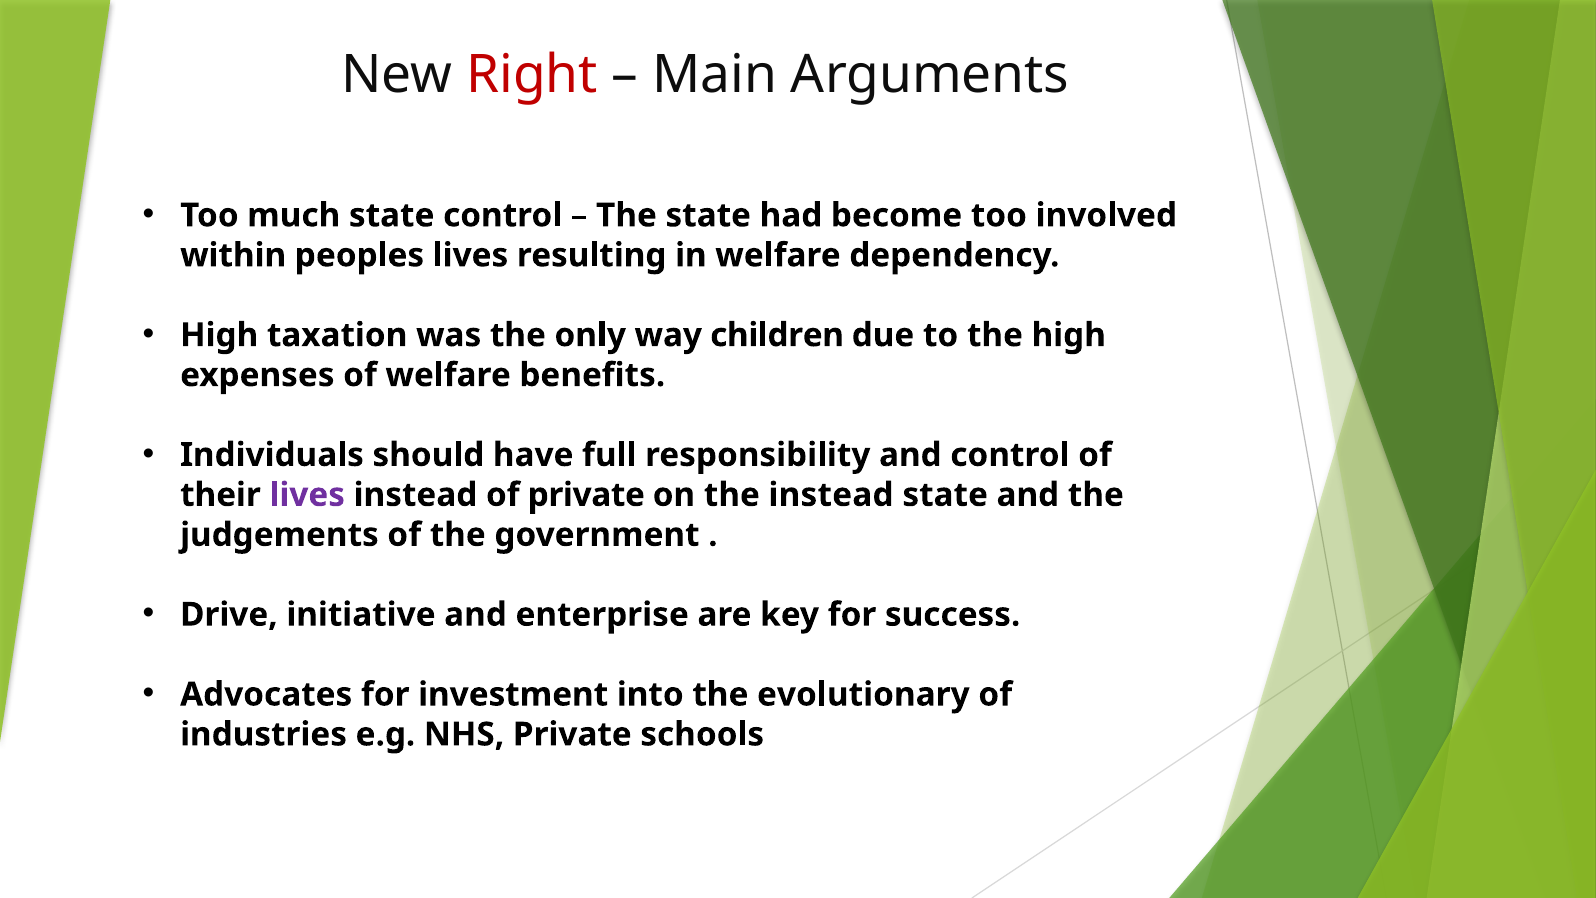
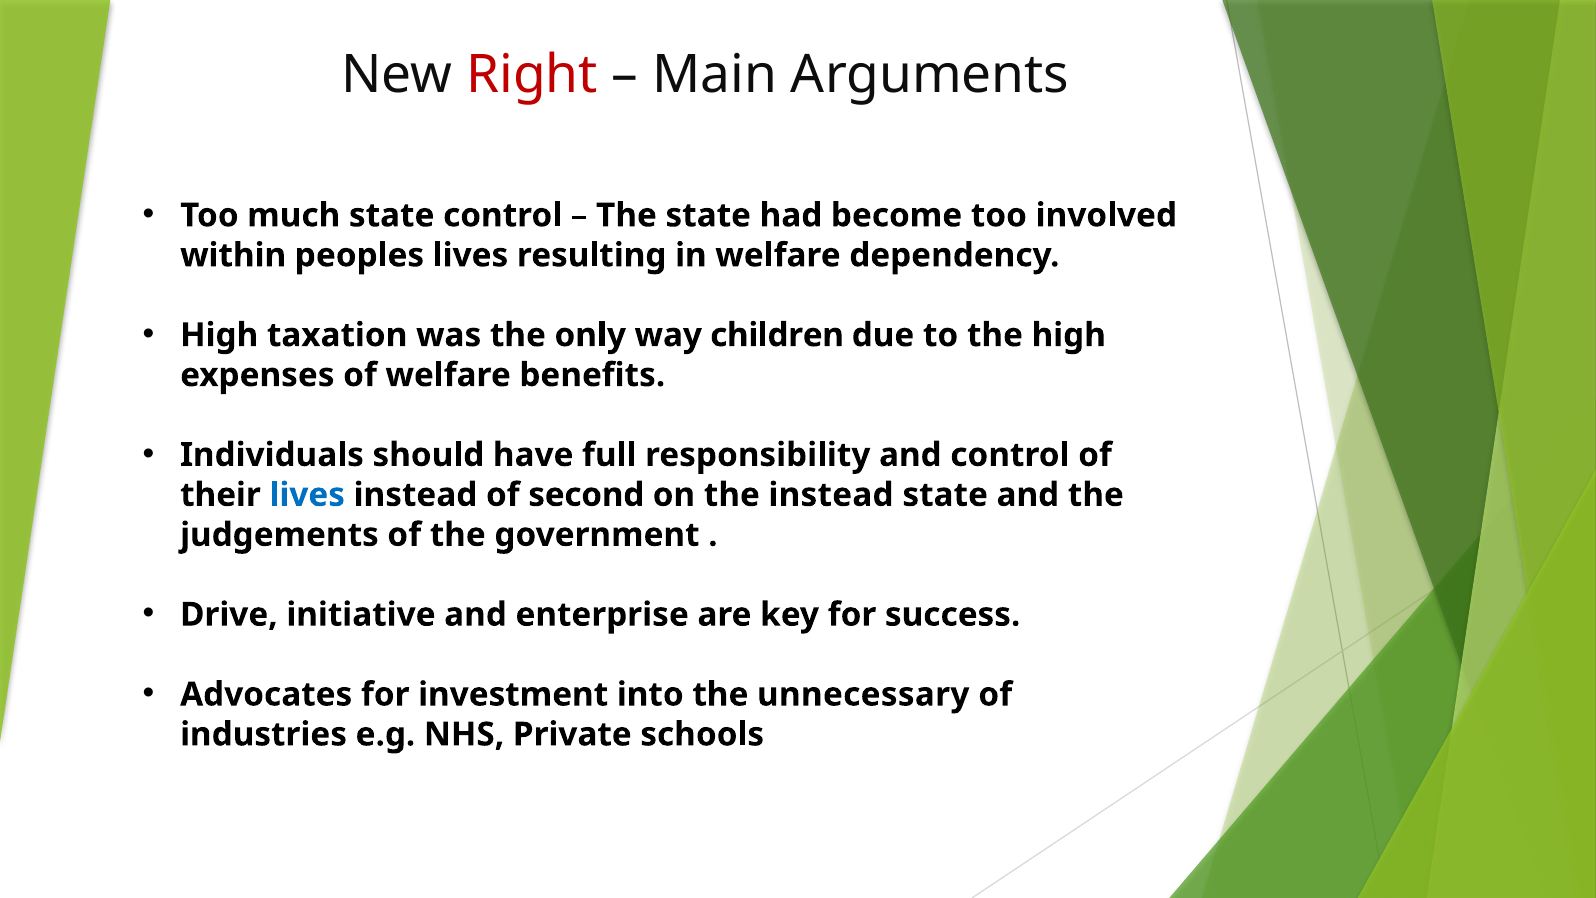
lives at (307, 495) colour: purple -> blue
of private: private -> second
evolutionary: evolutionary -> unnecessary
